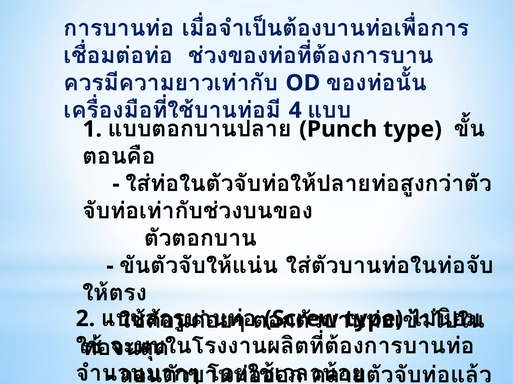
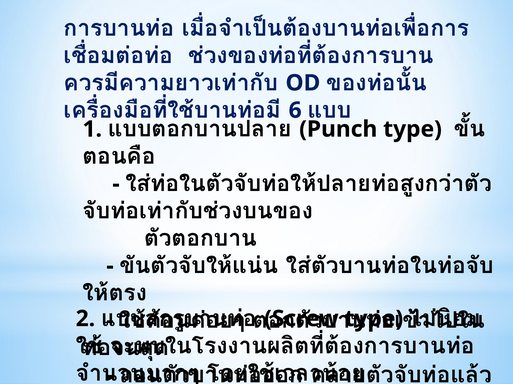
4: 4 -> 6
